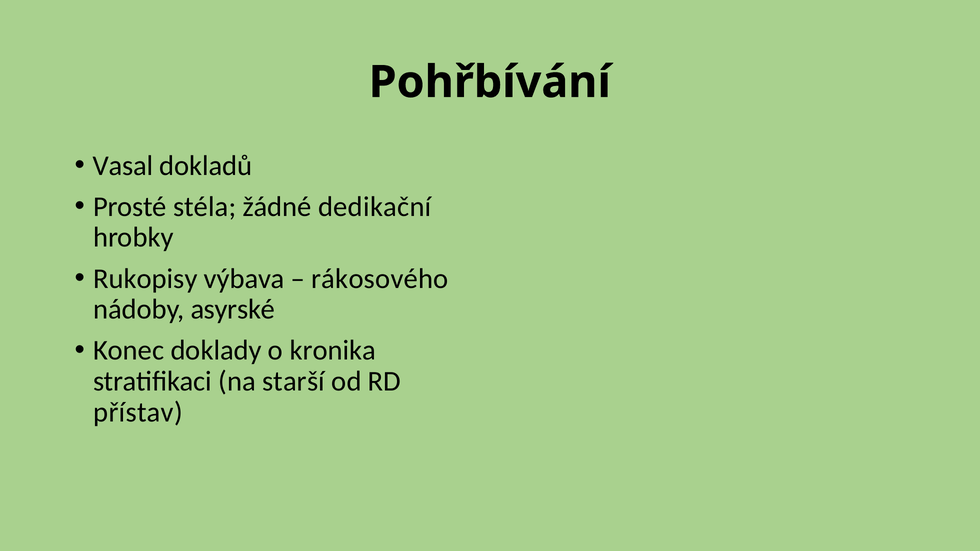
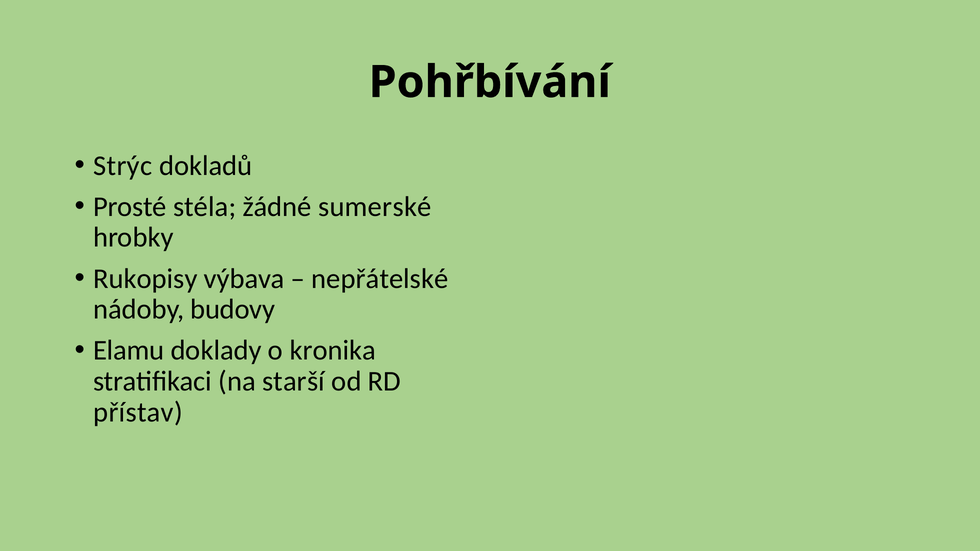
Vasal: Vasal -> Strýc
dedikační: dedikační -> sumerské
rákosového: rákosového -> nepřátelské
asyrské: asyrské -> budovy
Konec: Konec -> Elamu
